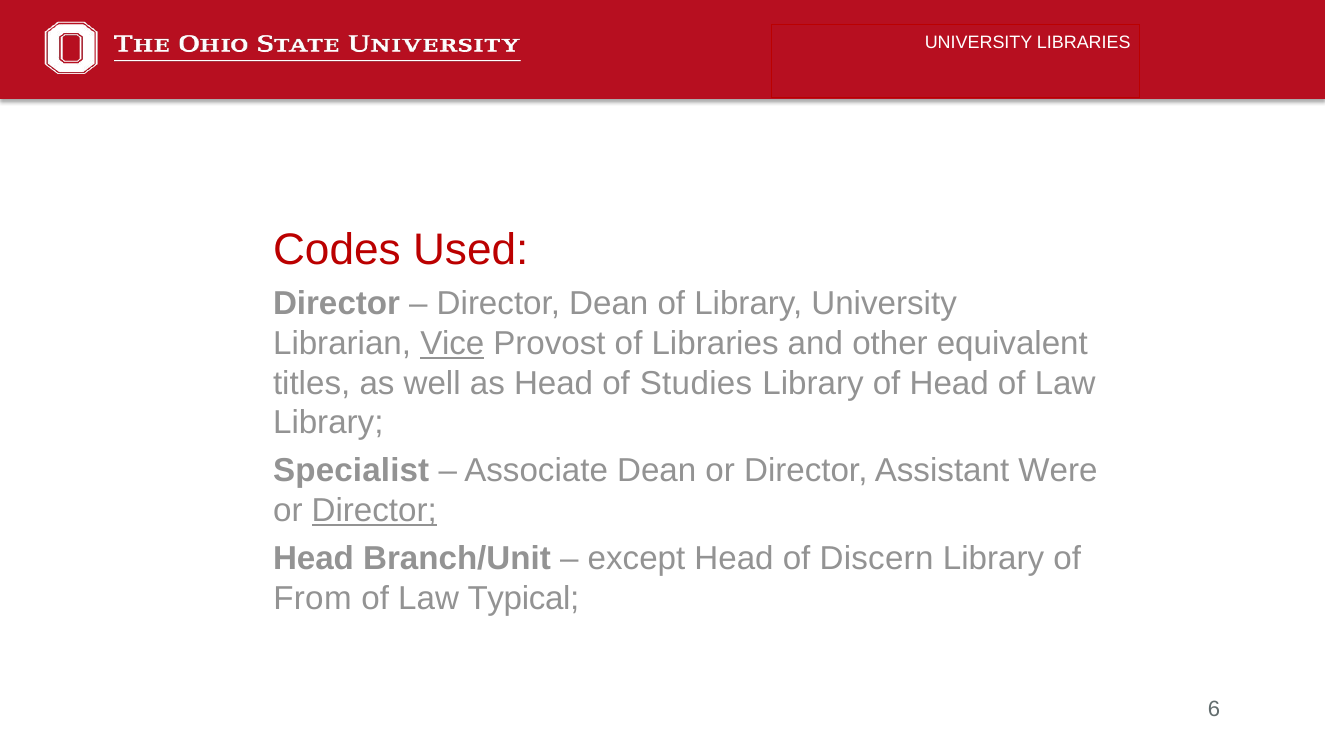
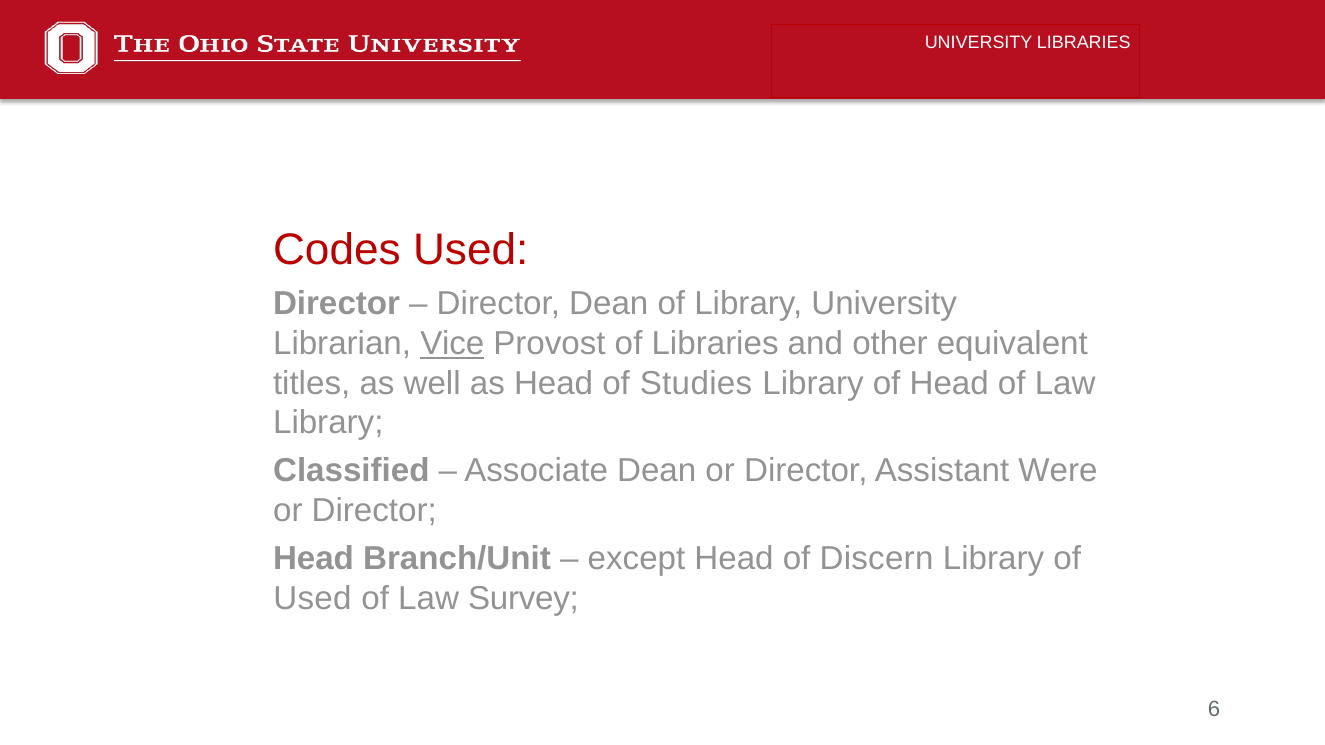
Specialist: Specialist -> Classified
Director at (374, 511) underline: present -> none
From at (312, 599): From -> Used
Typical: Typical -> Survey
